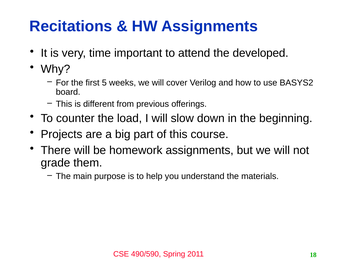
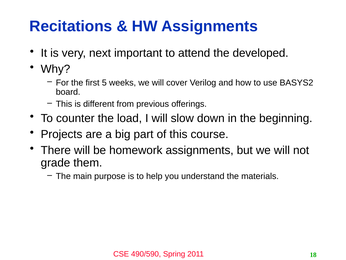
time: time -> next
